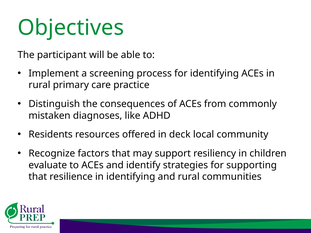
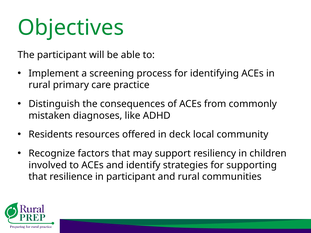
evaluate: evaluate -> involved
in identifying: identifying -> participant
